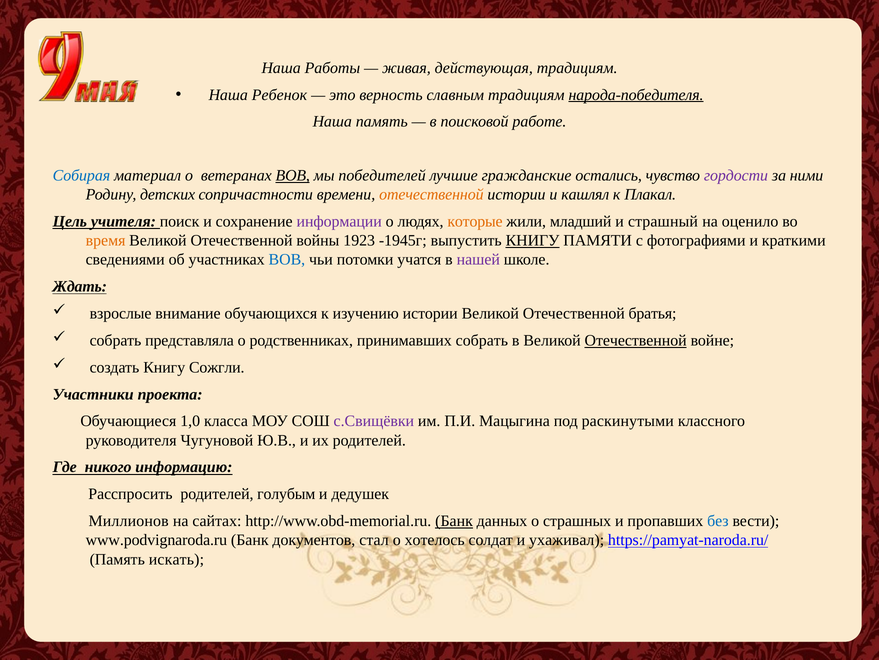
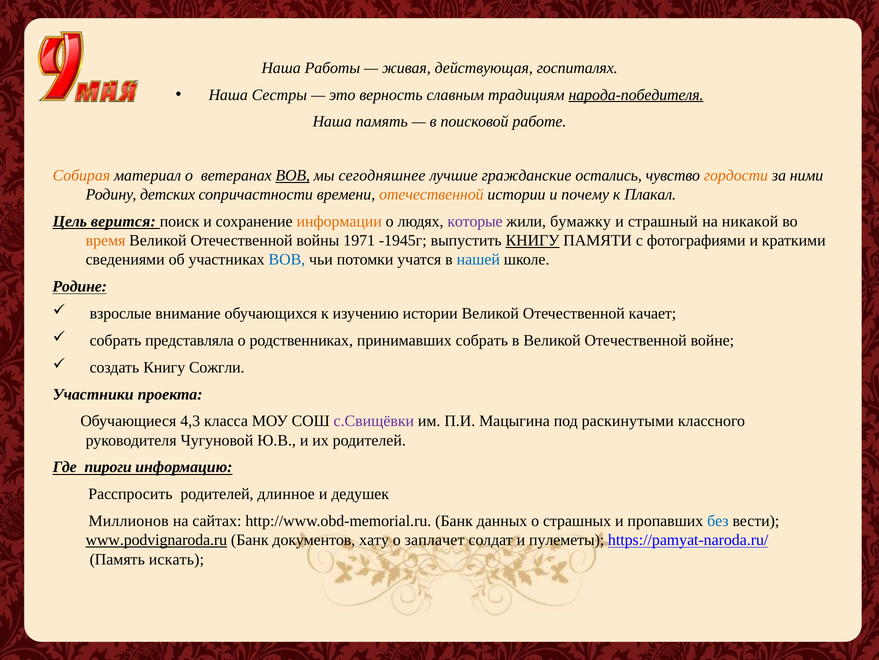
действующая традициям: традициям -> госпиталях
Ребенок: Ребенок -> Сестры
Собирая colour: blue -> orange
победителей: победителей -> сегодняшнее
гордости colour: purple -> orange
кашлял: кашлял -> почему
учителя: учителя -> верится
информации colour: purple -> orange
которые colour: orange -> purple
младший: младший -> бумажку
оценило: оценило -> никакой
1923: 1923 -> 1971
нашей colour: purple -> blue
Ждать: Ждать -> Родине
братья: братья -> качает
Отечественной at (636, 340) underline: present -> none
1,0: 1,0 -> 4,3
никого: никого -> пироги
голубым: голубым -> длинное
Банк at (454, 520) underline: present -> none
www.podvignaroda.ru underline: none -> present
стал: стал -> хату
хотелось: хотелось -> заплачет
ухаживал: ухаживал -> пулеметы
